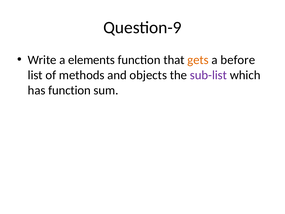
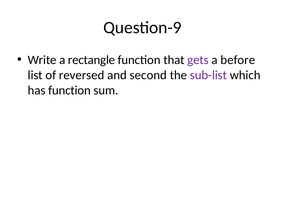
elements: elements -> rectangle
gets colour: orange -> purple
methods: methods -> reversed
objects: objects -> second
